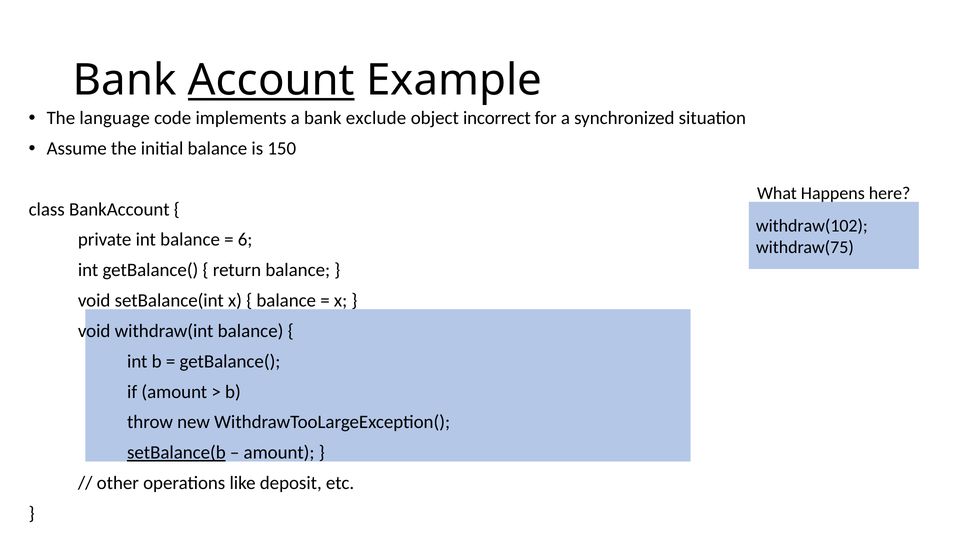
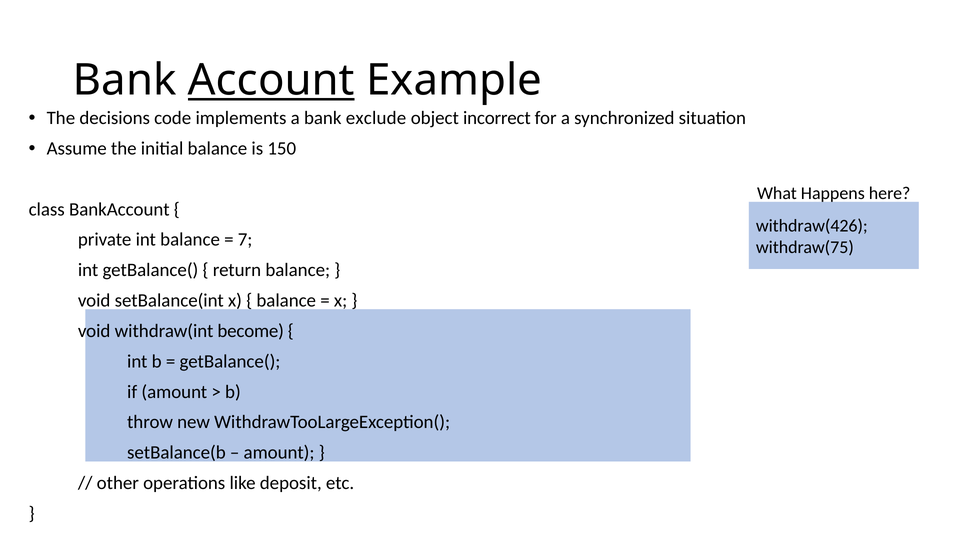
language: language -> decisions
withdraw(102: withdraw(102 -> withdraw(426
6: 6 -> 7
withdraw(int balance: balance -> become
setBalance(b underline: present -> none
